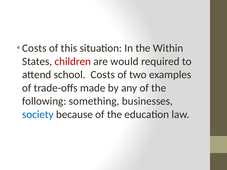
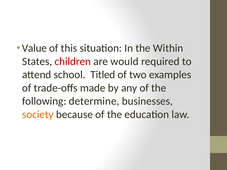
Costs at (34, 48): Costs -> Value
school Costs: Costs -> Titled
something: something -> determine
society colour: blue -> orange
